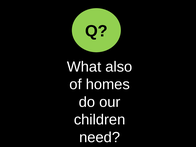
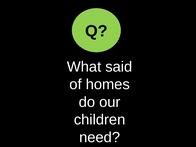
also: also -> said
